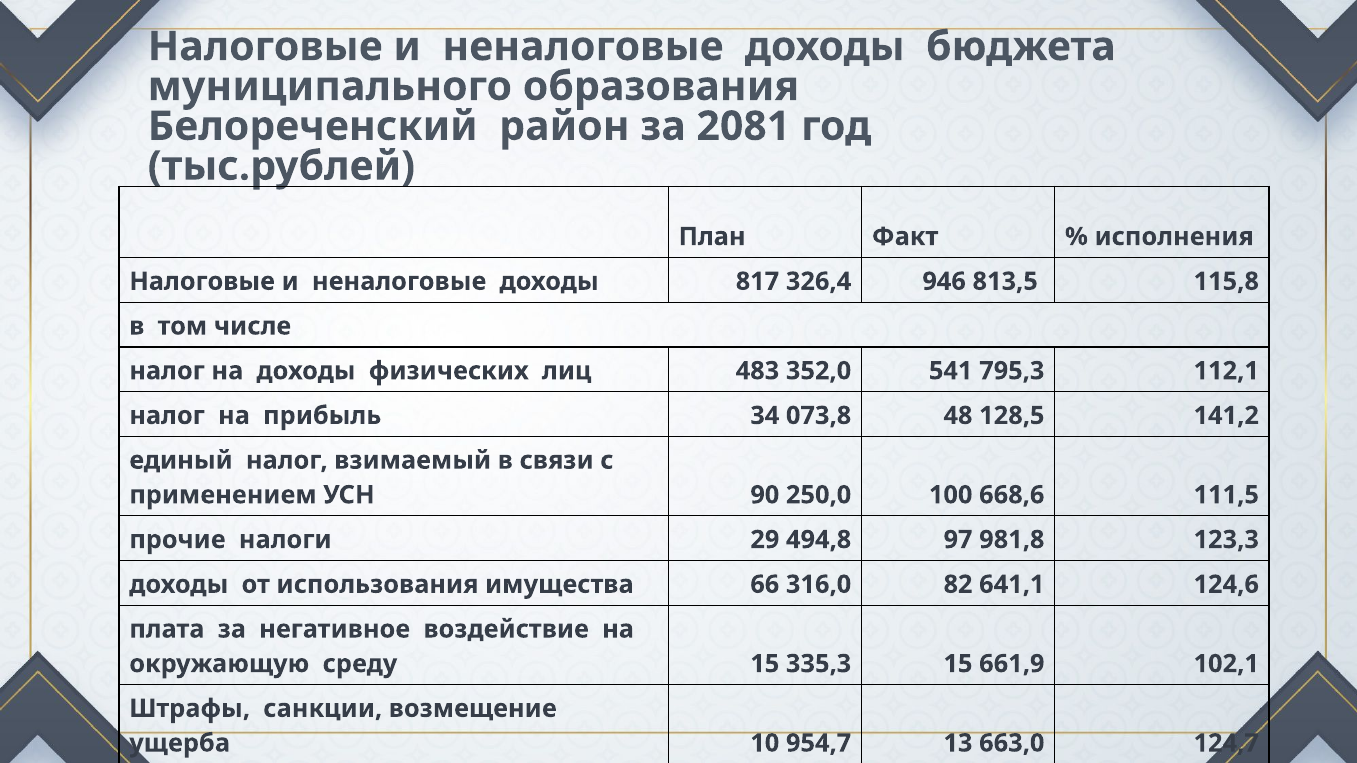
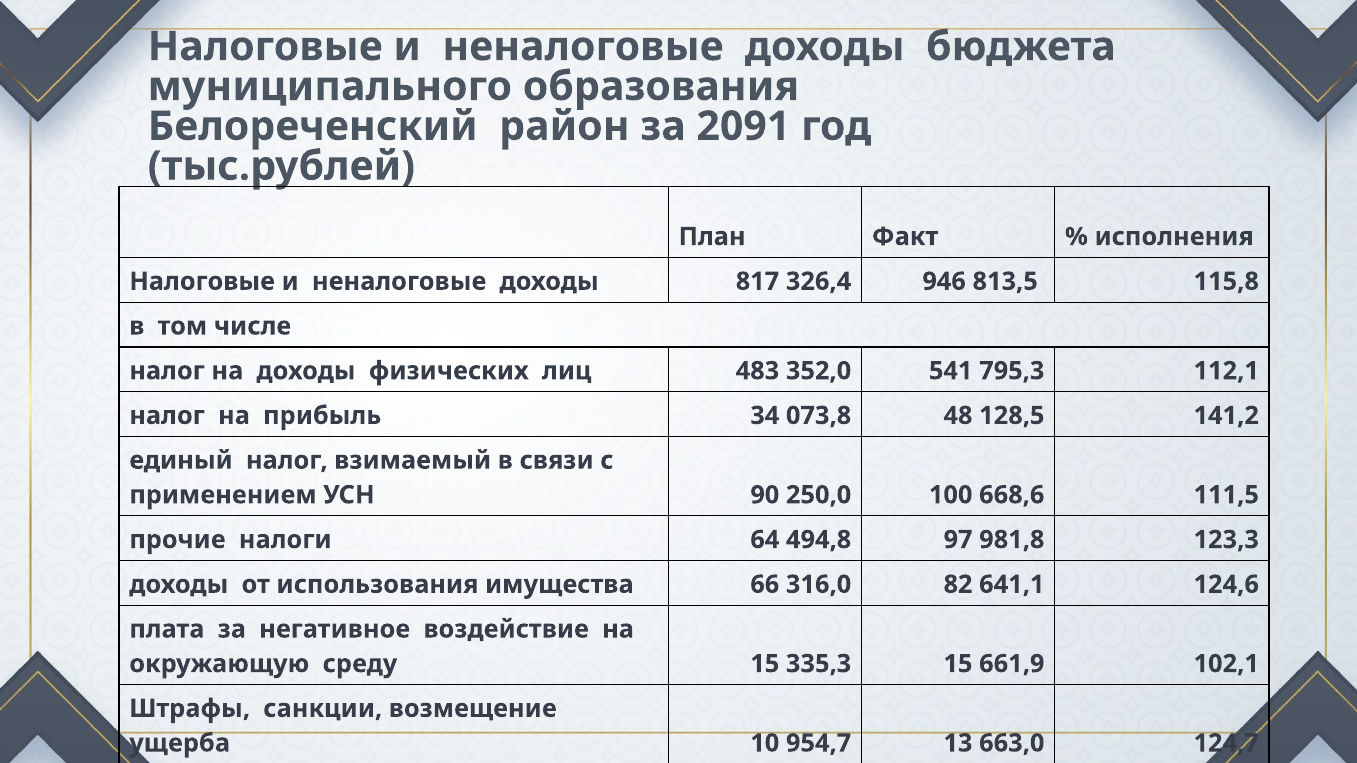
2081: 2081 -> 2091
29: 29 -> 64
